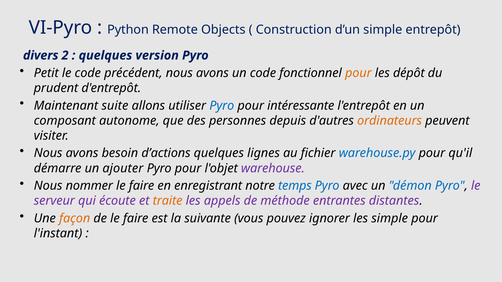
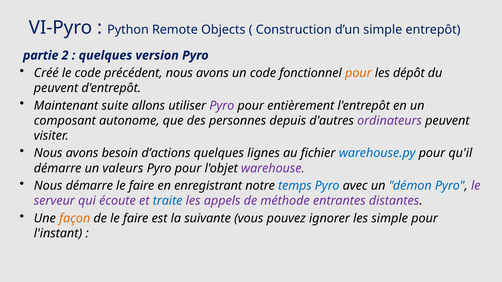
divers: divers -> partie
Petit: Petit -> Créé
prudent at (56, 88): prudent -> peuvent
Pyro at (222, 106) colour: blue -> purple
intéressante: intéressante -> entièrement
ordinateurs colour: orange -> purple
ajouter: ajouter -> valeurs
Nous nommer: nommer -> démarre
traite colour: orange -> blue
